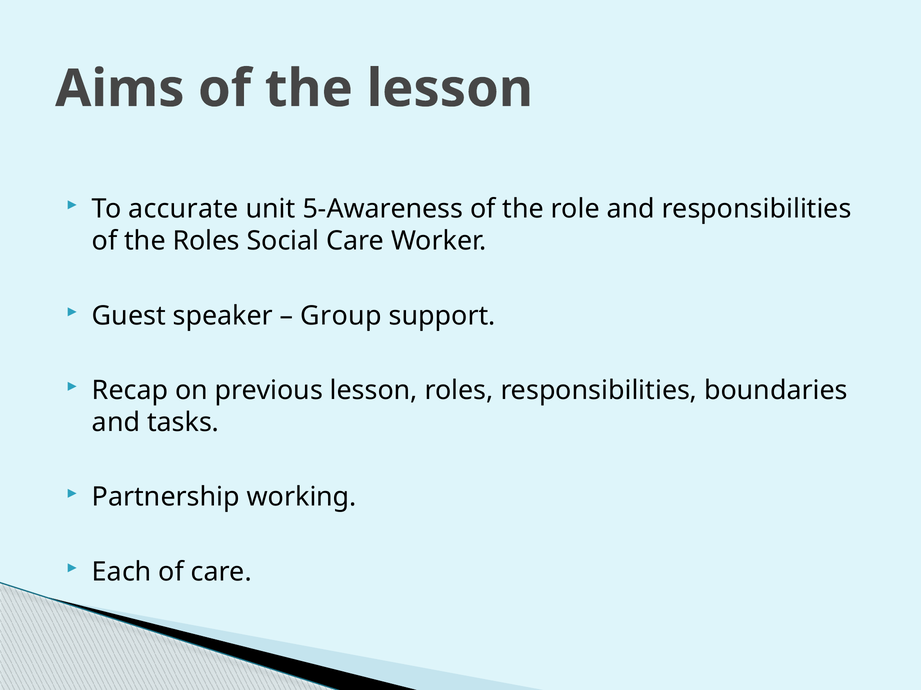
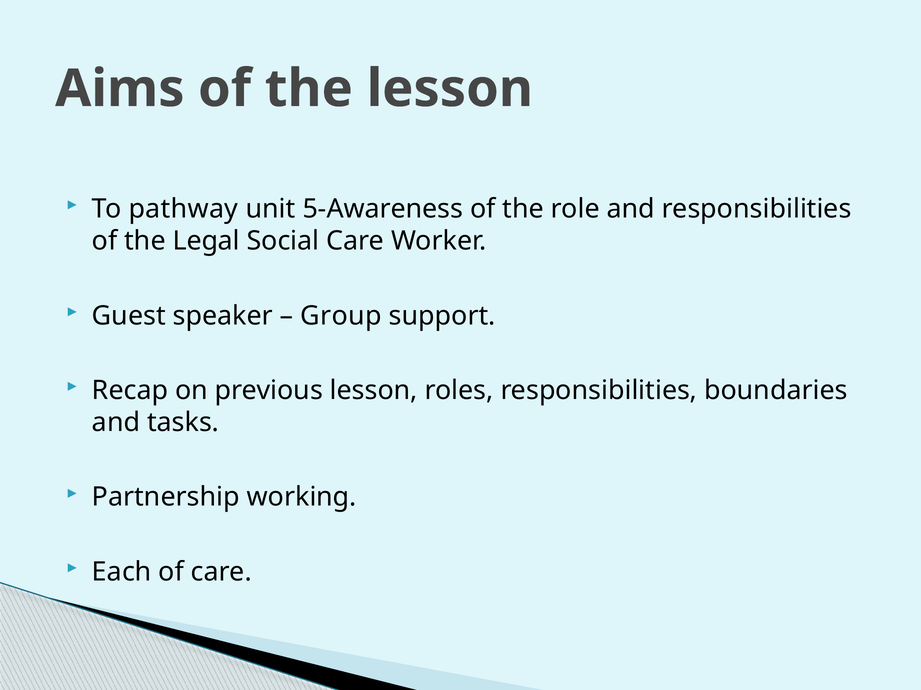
accurate: accurate -> pathway
the Roles: Roles -> Legal
